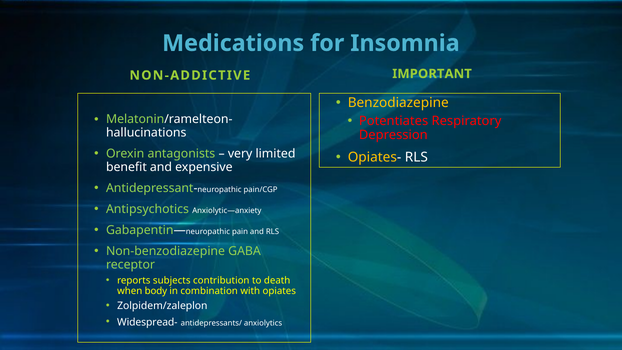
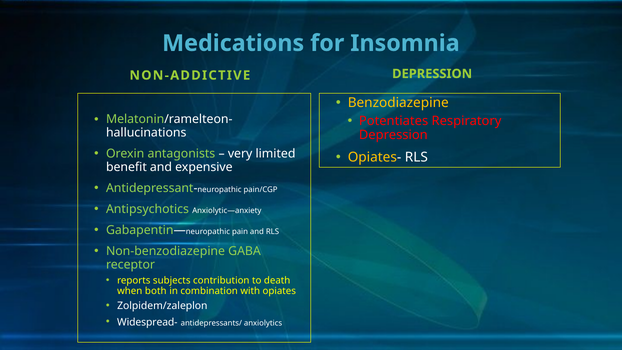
IMPORTANT at (432, 74): IMPORTANT -> DEPRESSION
body: body -> both
